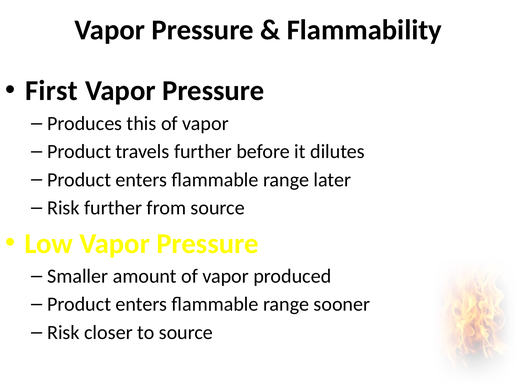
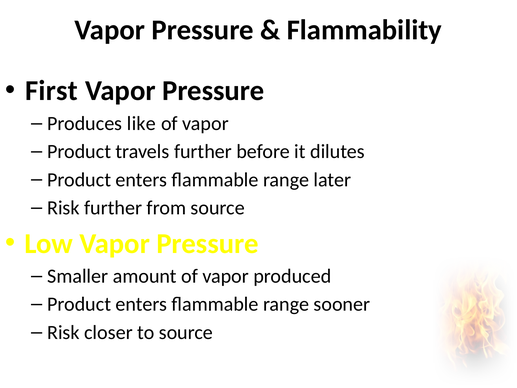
this: this -> like
